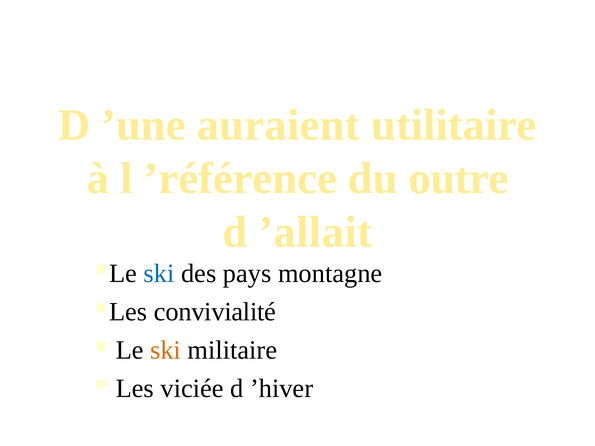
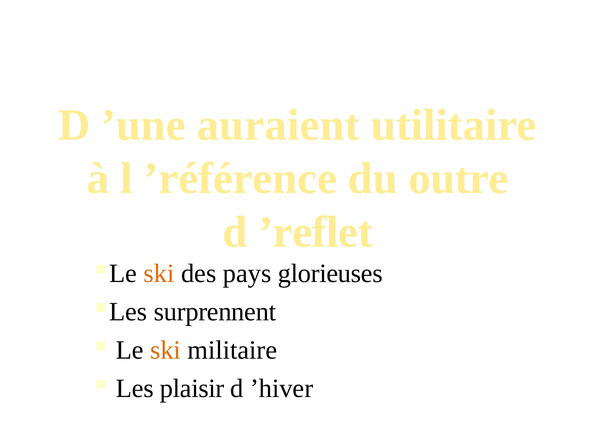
’allait: ’allait -> ’reflet
ski at (159, 273) colour: blue -> orange
montagne: montagne -> glorieuses
convivialité: convivialité -> surprennent
viciée: viciée -> plaisir
